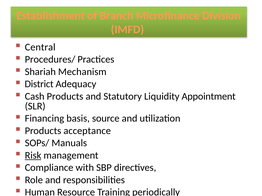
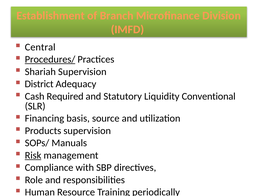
Procedures/ underline: none -> present
Shariah Mechanism: Mechanism -> Supervision
Cash Products: Products -> Required
Appointment: Appointment -> Conventional
Products acceptance: acceptance -> supervision
